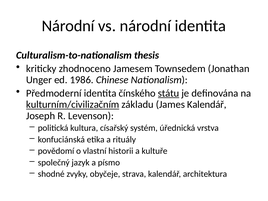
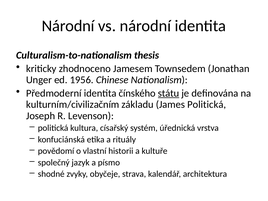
1986: 1986 -> 1956
kulturním/civilizačním underline: present -> none
James Kalendář: Kalendář -> Politická
